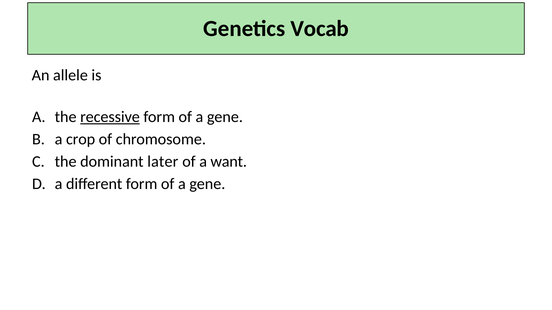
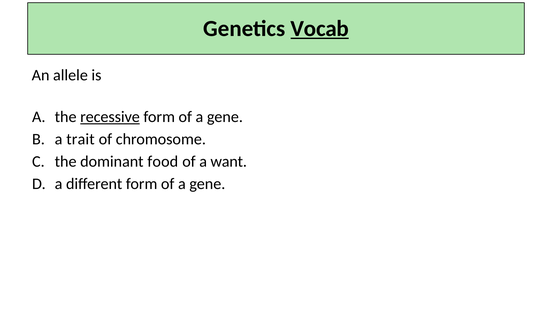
Vocab underline: none -> present
crop: crop -> trait
later: later -> food
